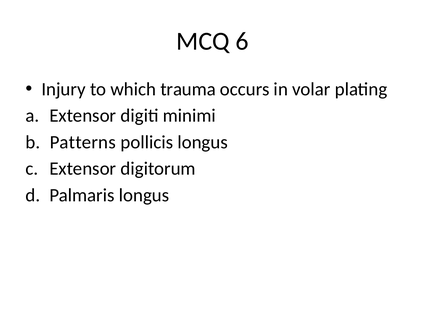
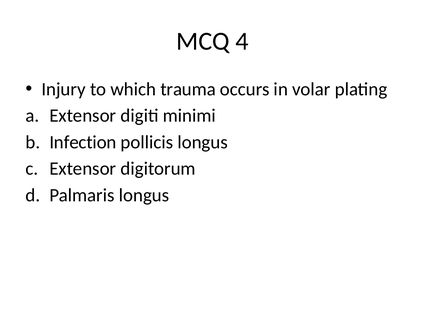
6: 6 -> 4
Patterns: Patterns -> Infection
